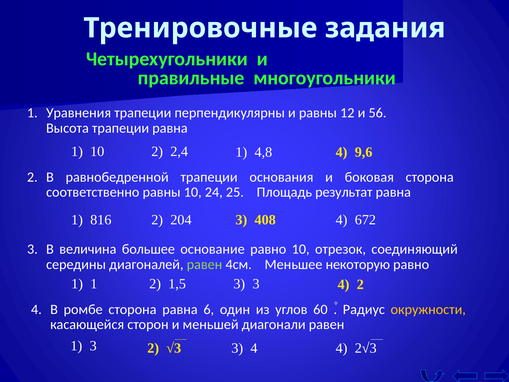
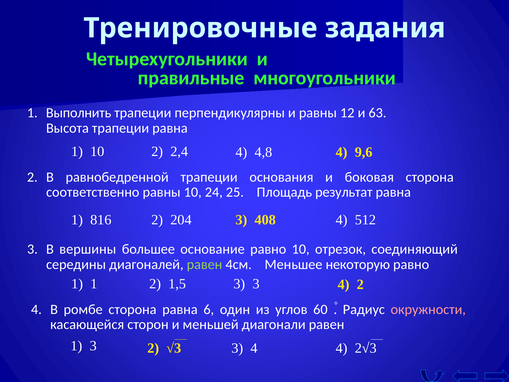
Уравнения: Уравнения -> Выполнить
56: 56 -> 63
2,4 1: 1 -> 4
672: 672 -> 512
величина: величина -> вершины
окружности colour: yellow -> pink
